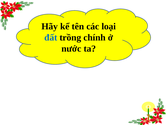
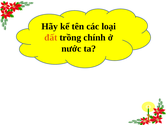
đất colour: blue -> orange
